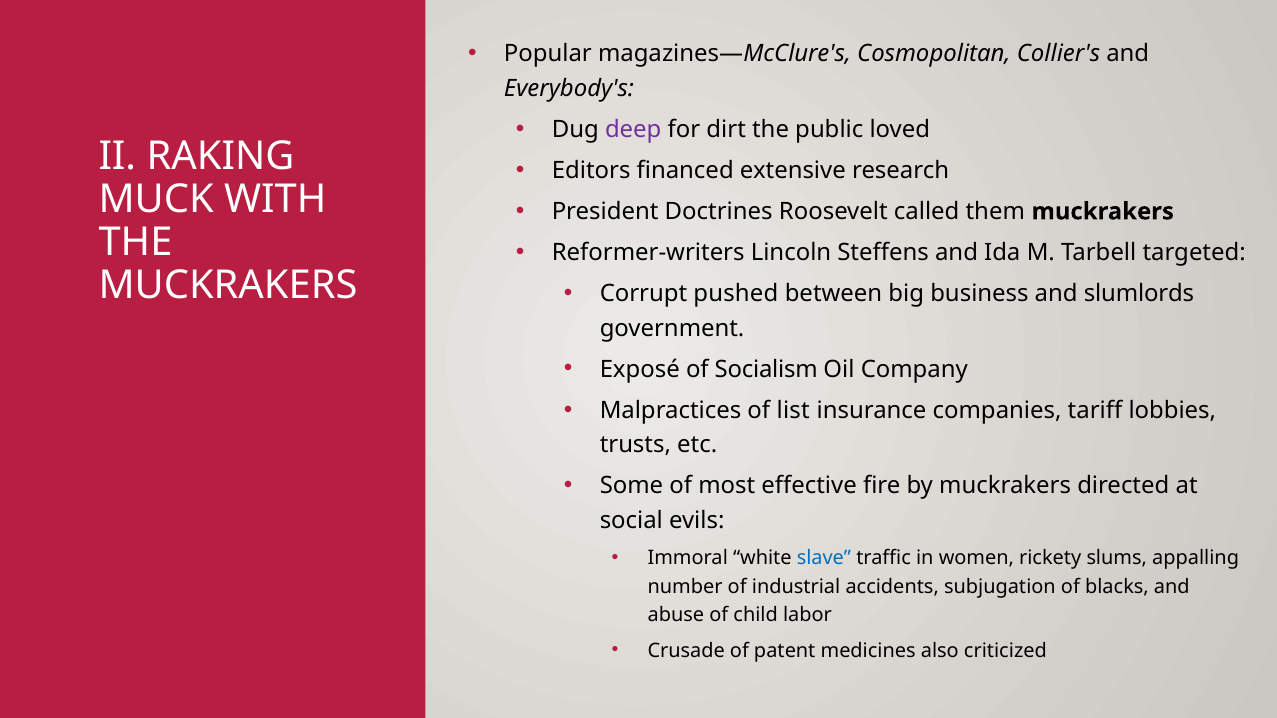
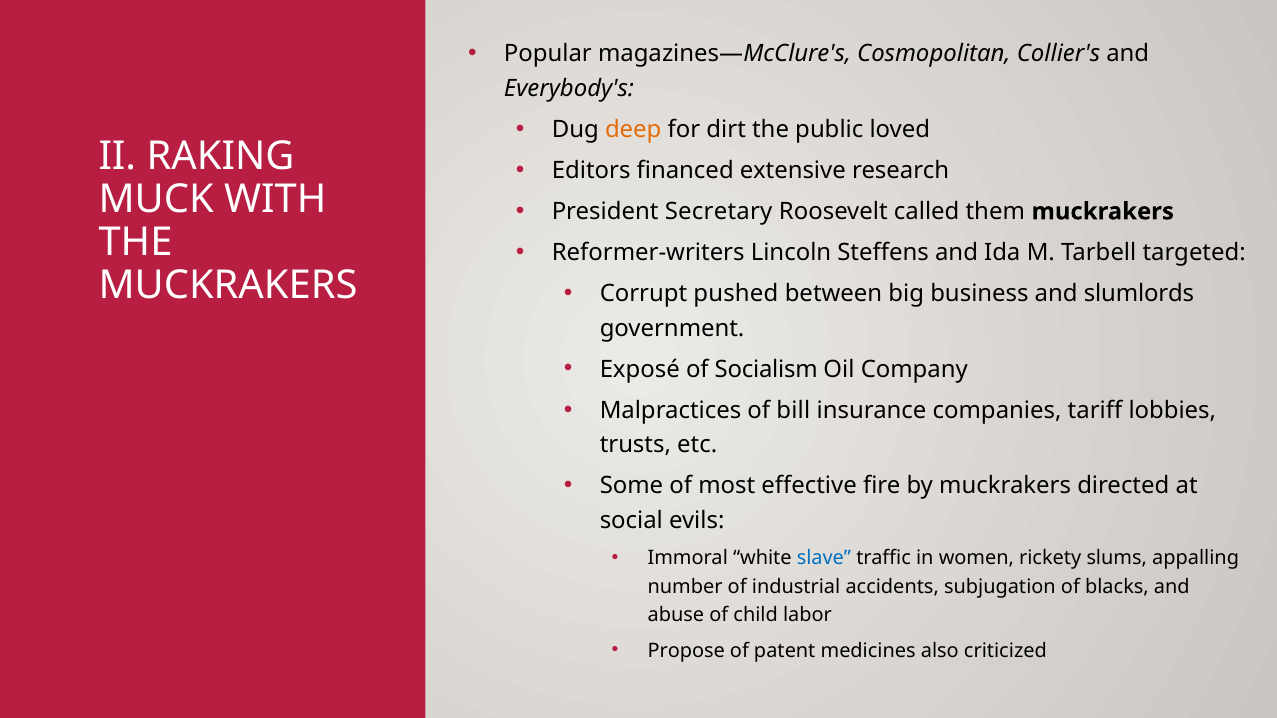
deep colour: purple -> orange
Doctrines: Doctrines -> Secretary
list: list -> bill
Crusade: Crusade -> Propose
